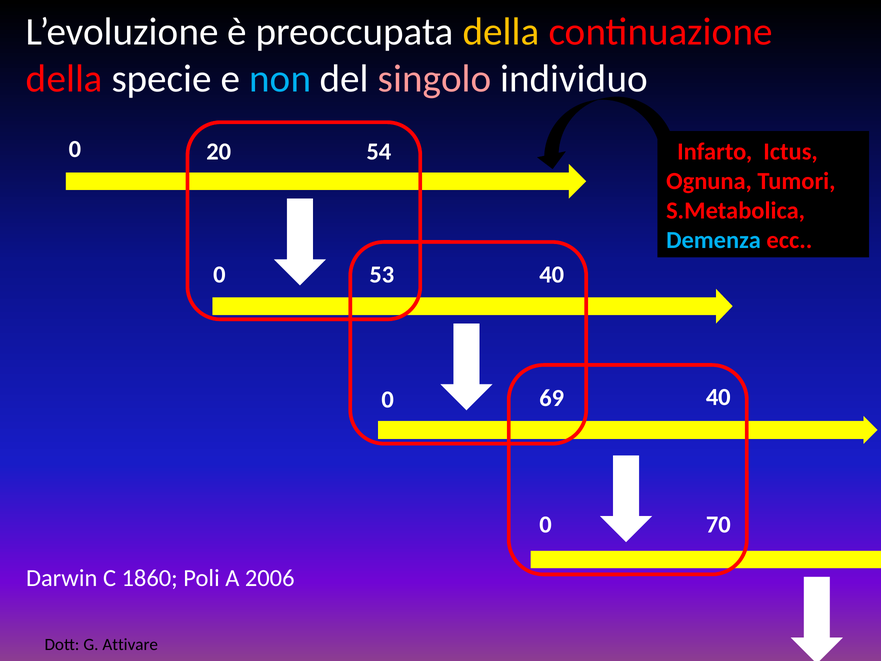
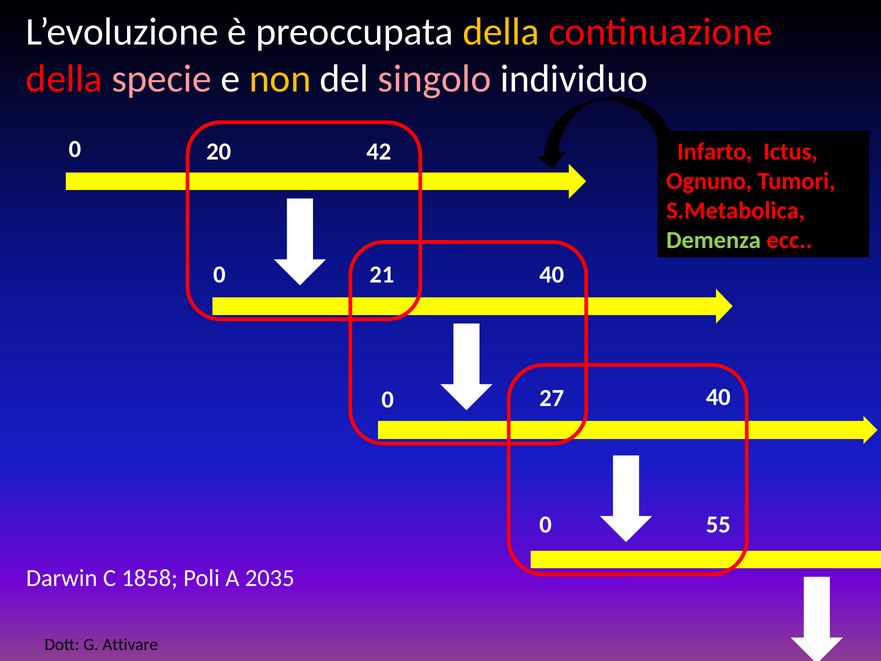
specie colour: white -> pink
non colour: light blue -> yellow
54: 54 -> 42
Ognuna: Ognuna -> Ognuno
Demenza colour: light blue -> light green
53: 53 -> 21
69: 69 -> 27
70: 70 -> 55
1860: 1860 -> 1858
2006: 2006 -> 2035
